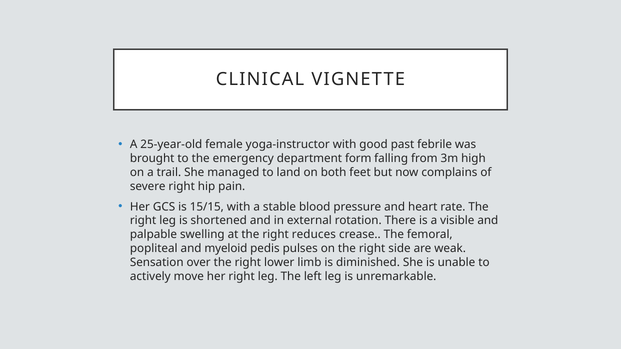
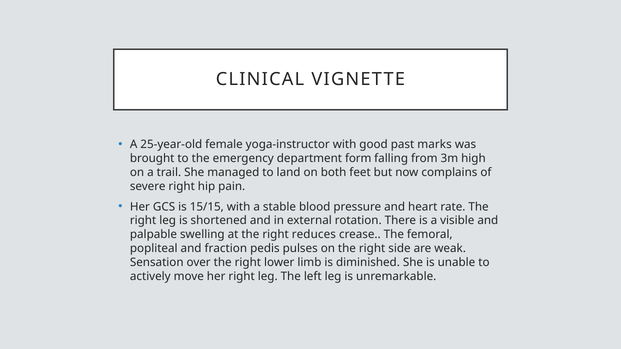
febrile: febrile -> marks
myeloid: myeloid -> fraction
